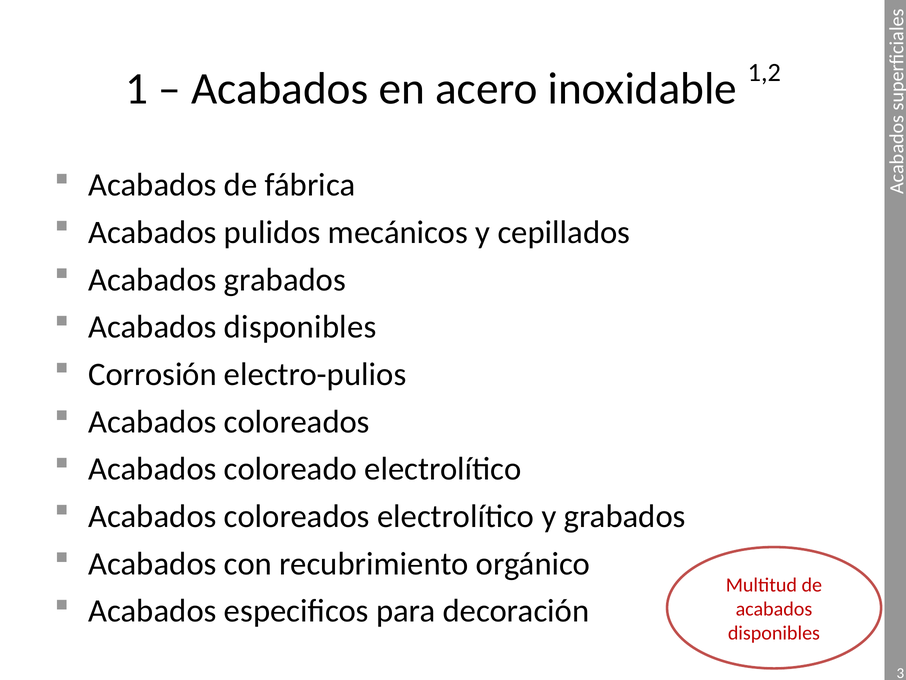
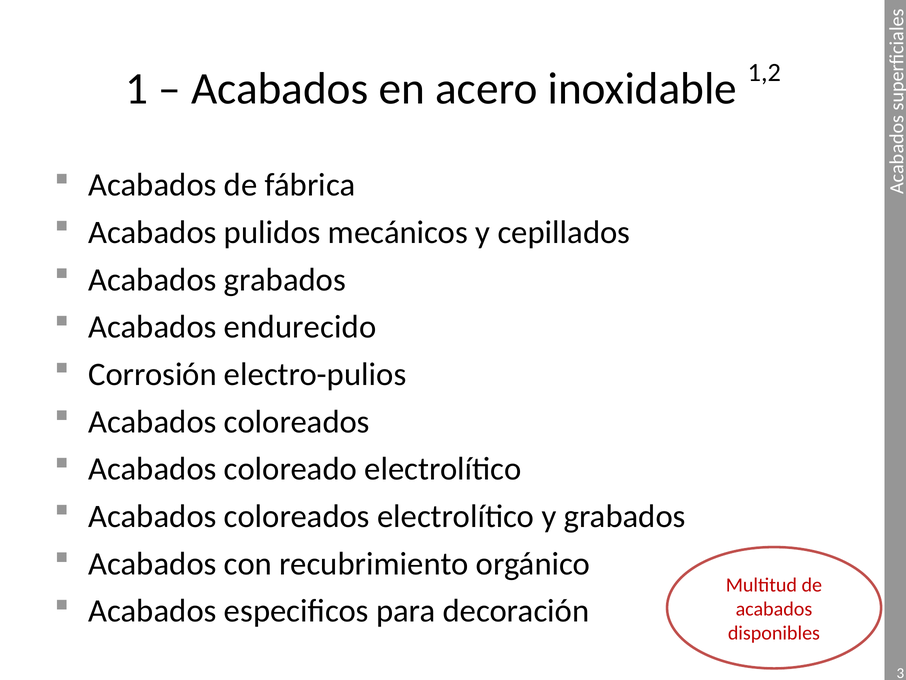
disponibles at (300, 327): disponibles -> endurecido
